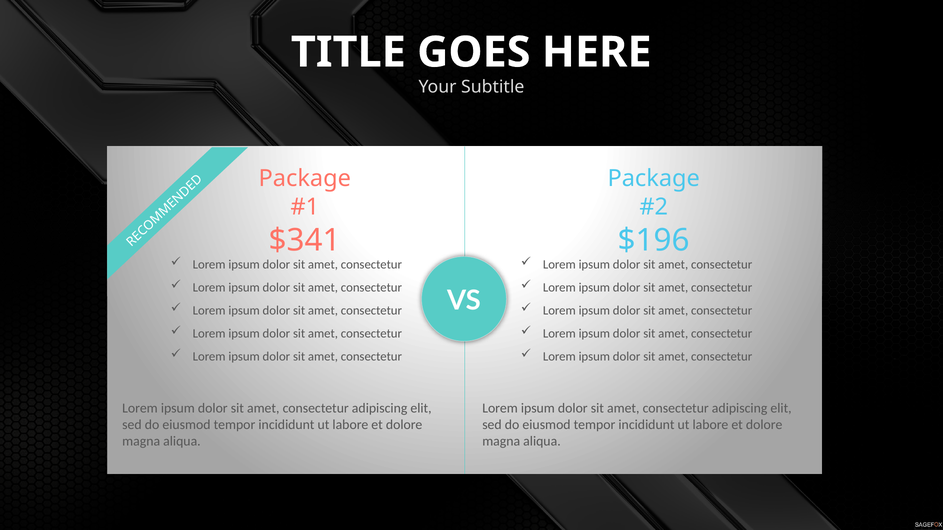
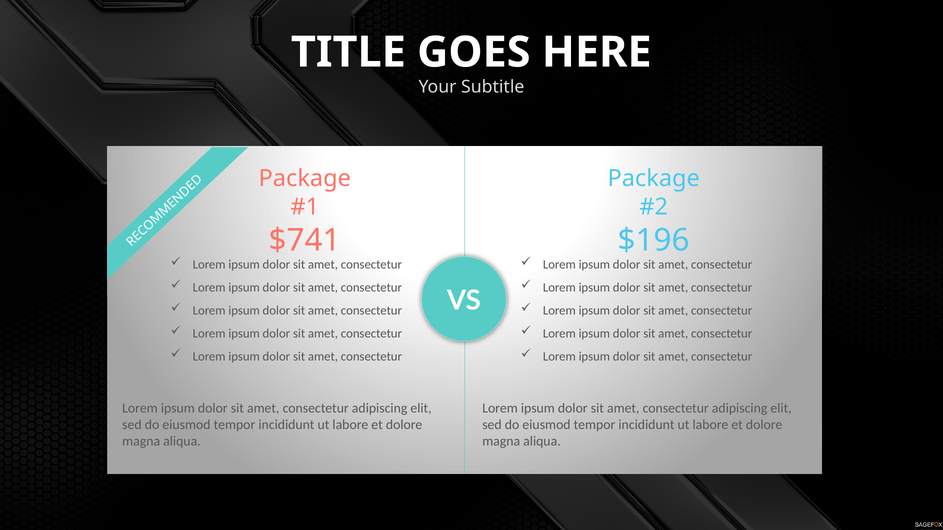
$341: $341 -> $741
